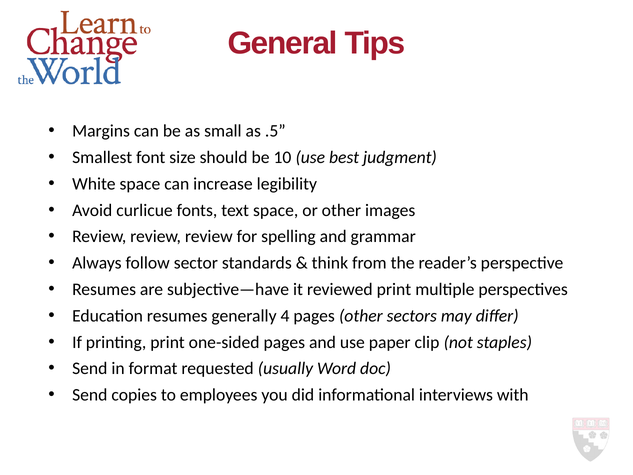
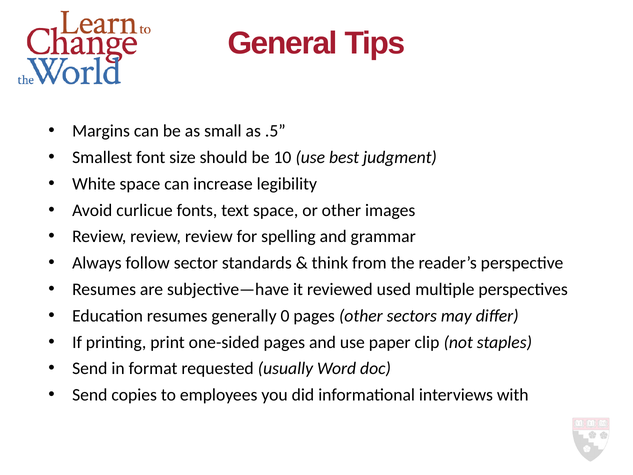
reviewed print: print -> used
4: 4 -> 0
